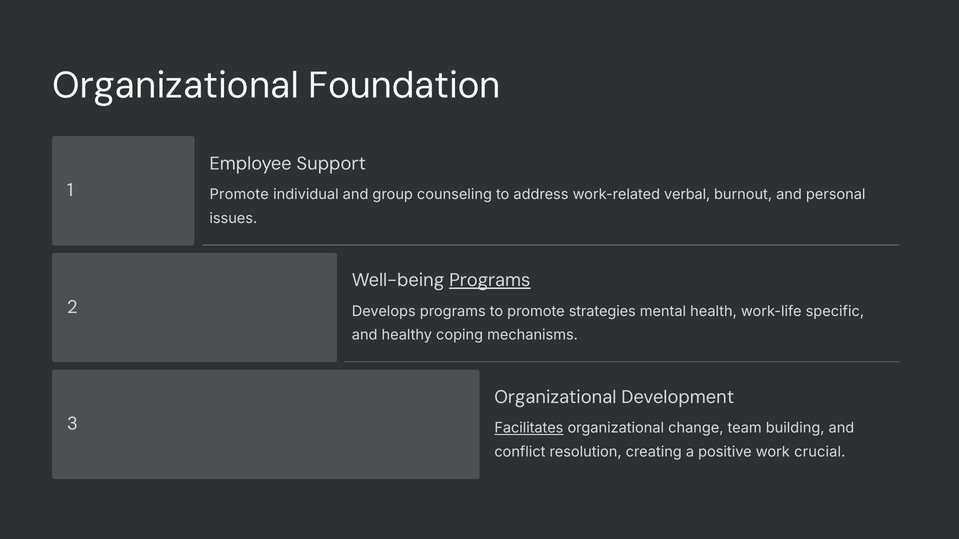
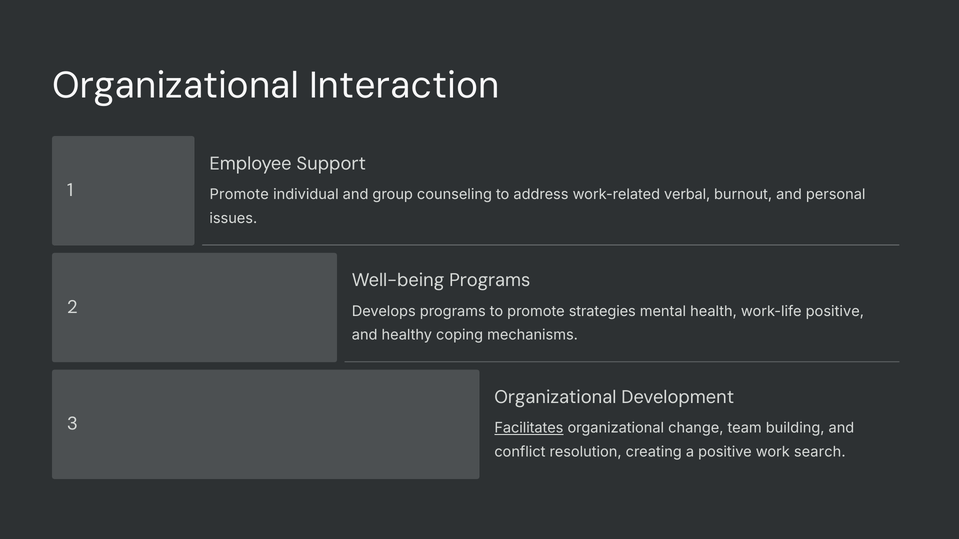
Foundation: Foundation -> Interaction
Programs at (490, 281) underline: present -> none
work-life specific: specific -> positive
crucial: crucial -> search
